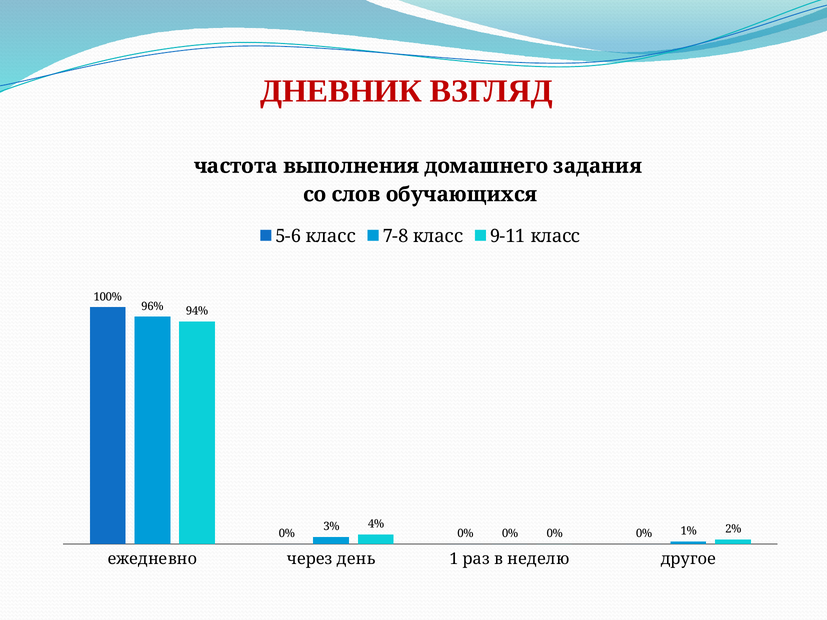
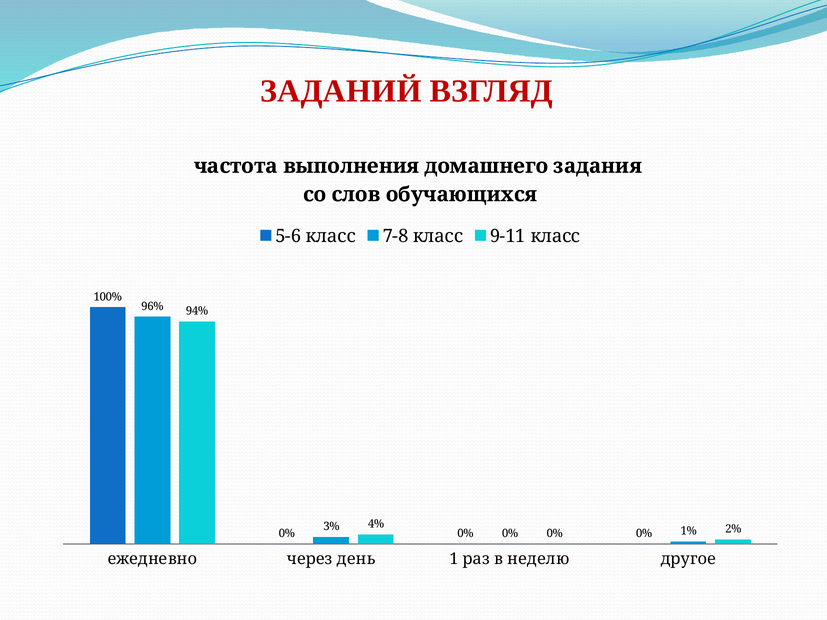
ДНЕВНИК: ДНЕВНИК -> ЗАДАНИЙ
